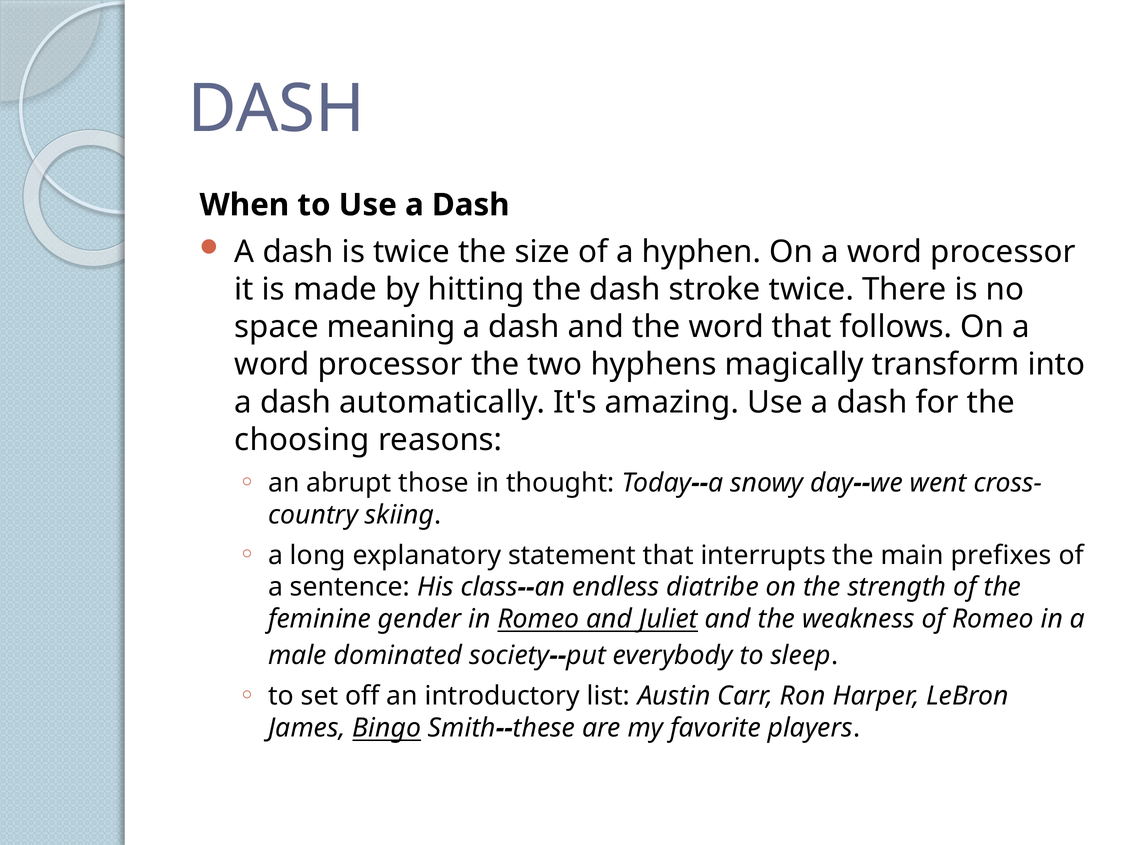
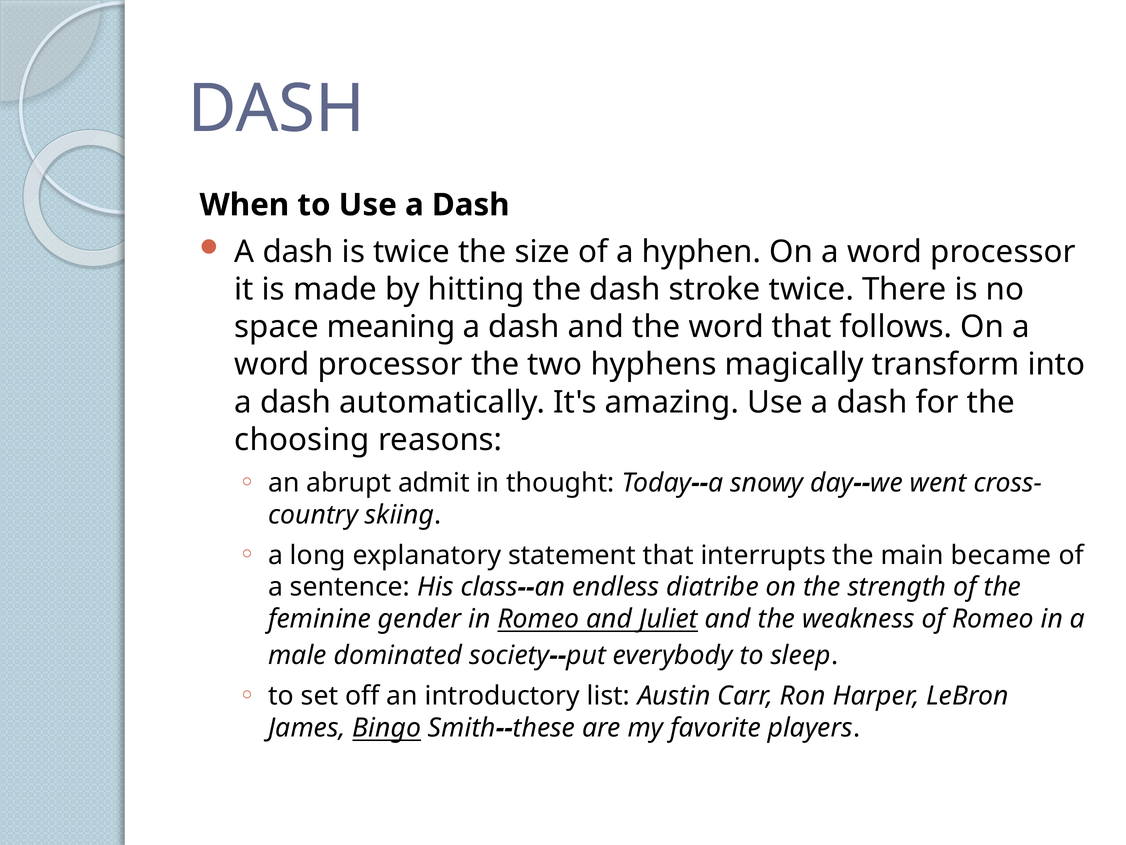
those: those -> admit
prefixes: prefixes -> became
